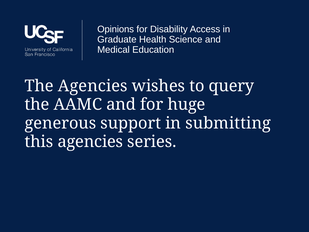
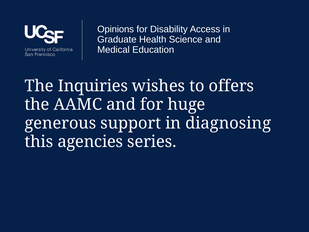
The Agencies: Agencies -> Inquiries
query: query -> offers
submitting: submitting -> diagnosing
